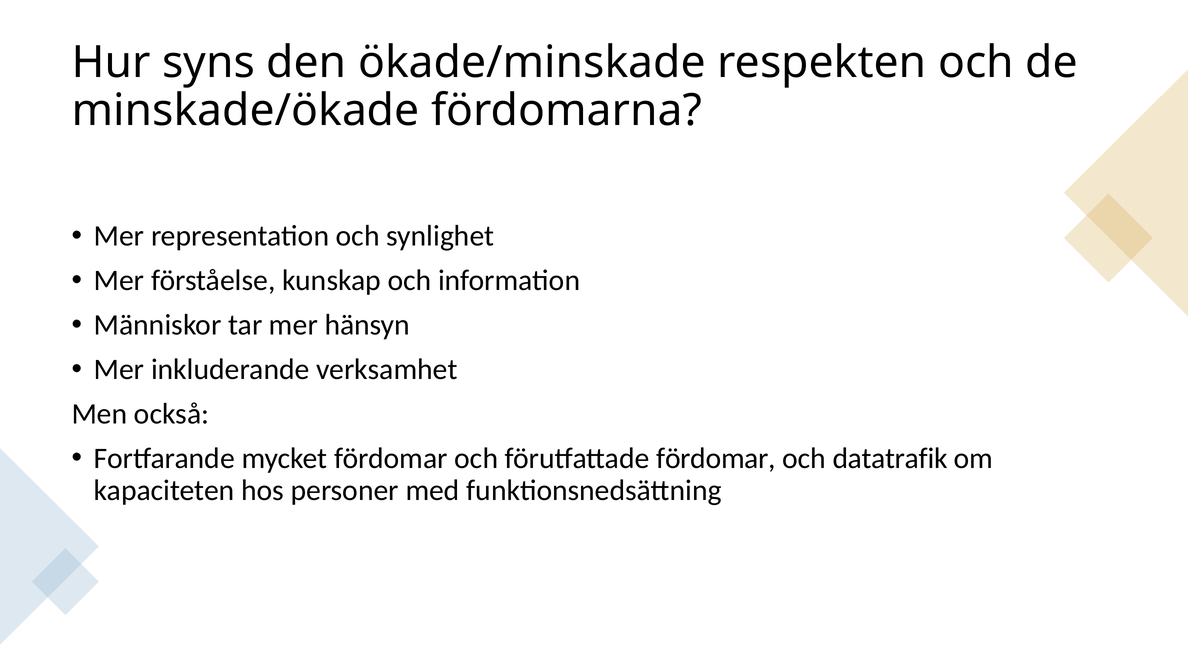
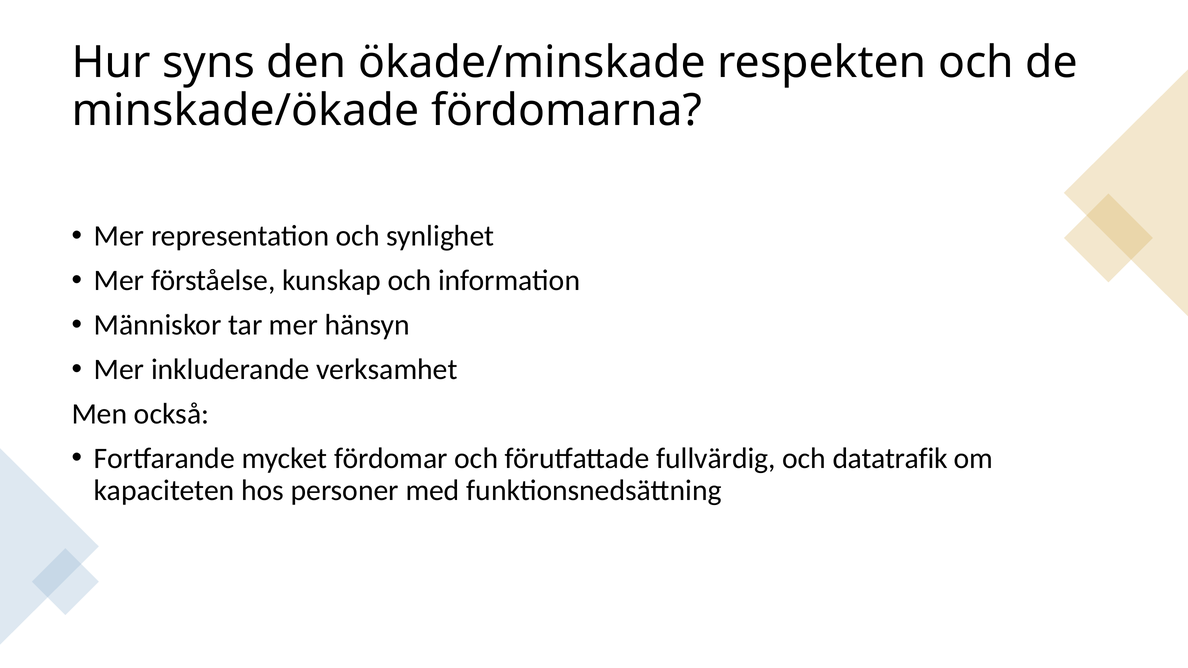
förutfattade fördomar: fördomar -> fullvärdig
